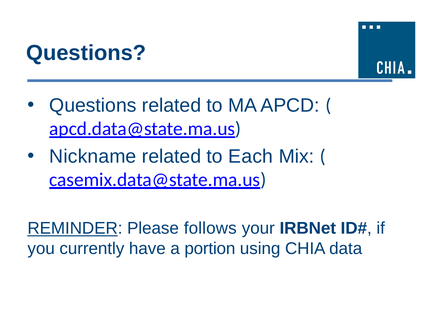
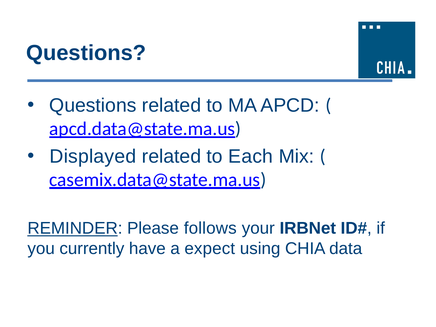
Nickname: Nickname -> Displayed
portion: portion -> expect
